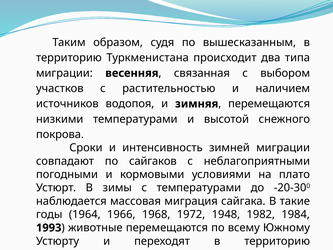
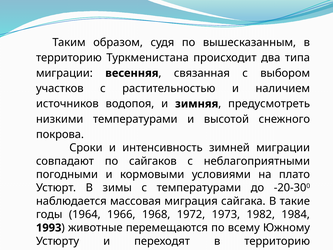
перемещаются at (269, 104): перемещаются -> предусмотреть
1948: 1948 -> 1973
